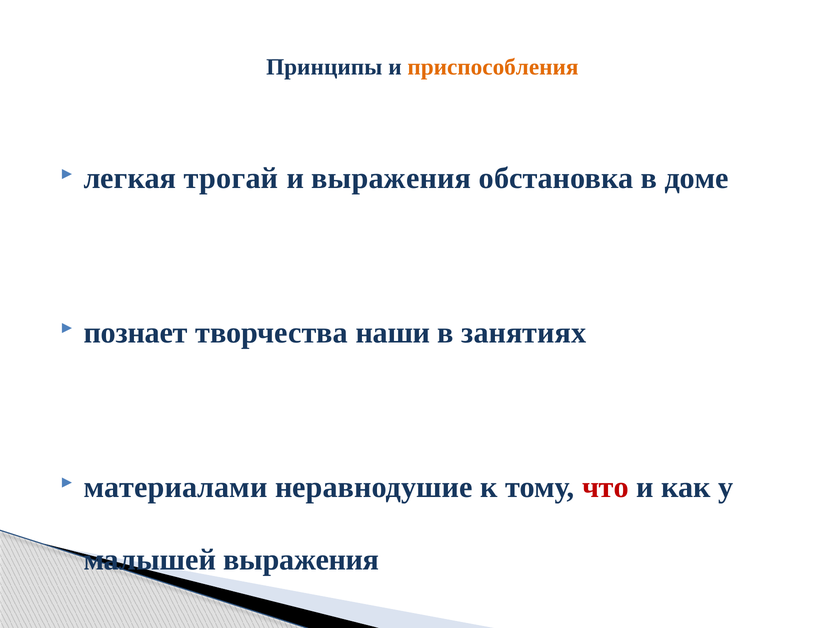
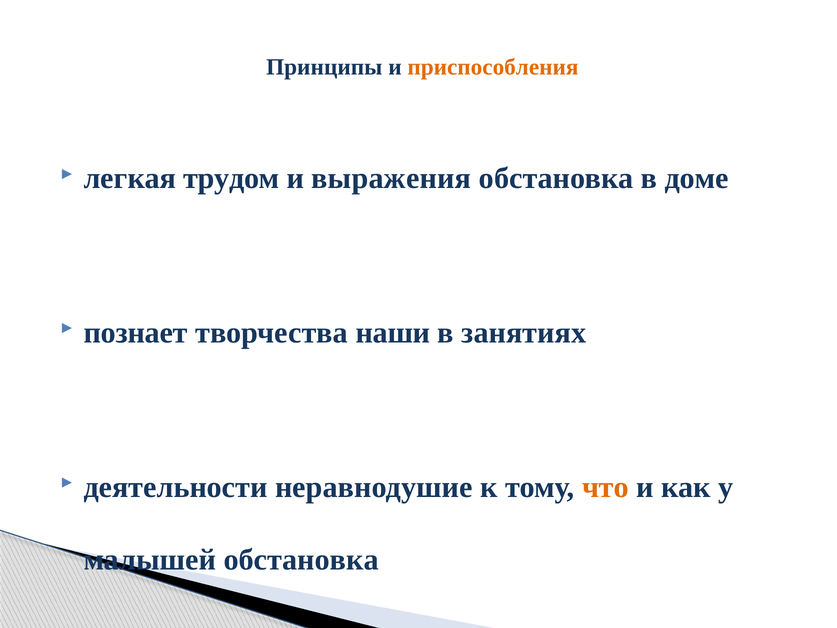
трогай: трогай -> трудом
материалами: материалами -> деятельности
что colour: red -> orange
малышей выражения: выражения -> обстановка
